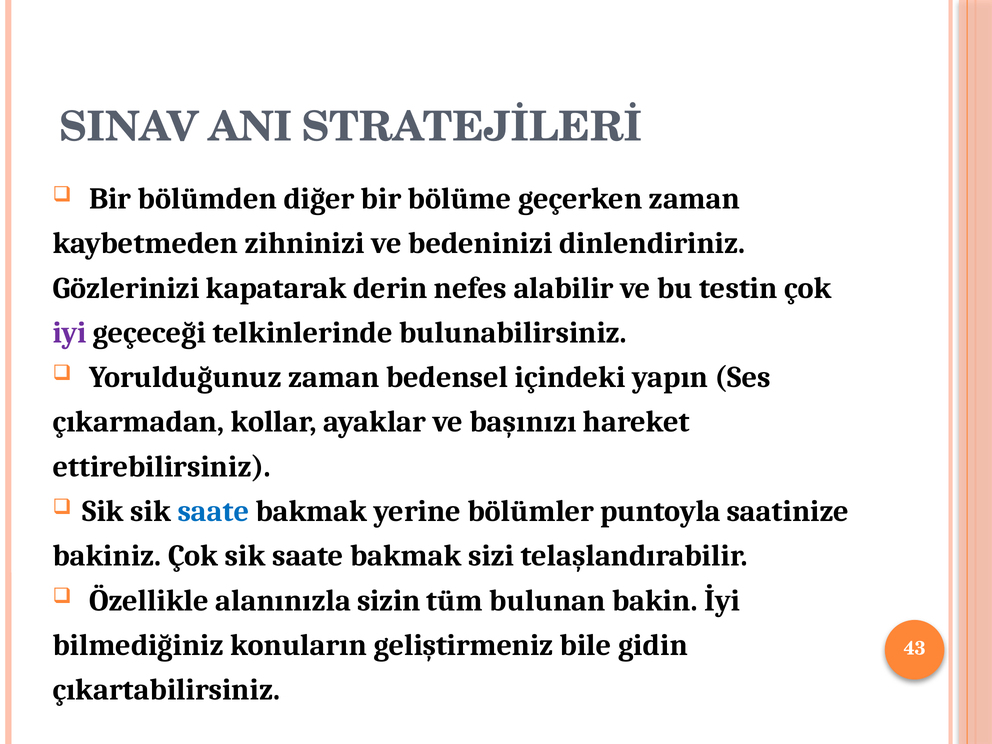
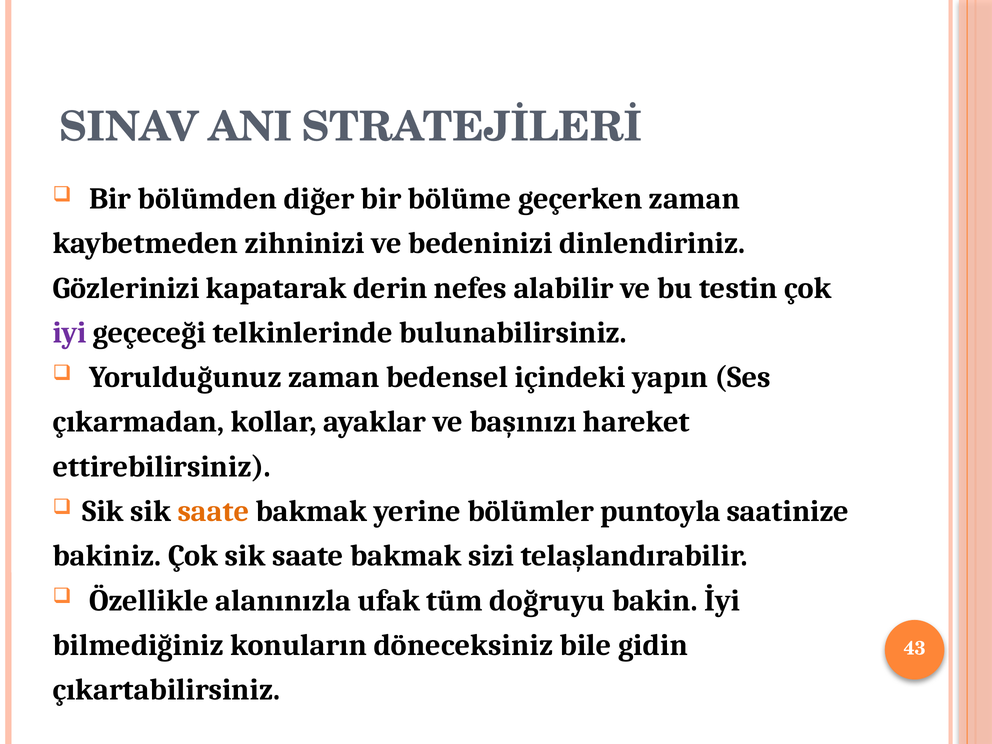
saate at (213, 511) colour: blue -> orange
sizin: sizin -> ufak
bulunan: bulunan -> doğruyu
geliştirmeniz: geliştirmeniz -> döneceksiniz
